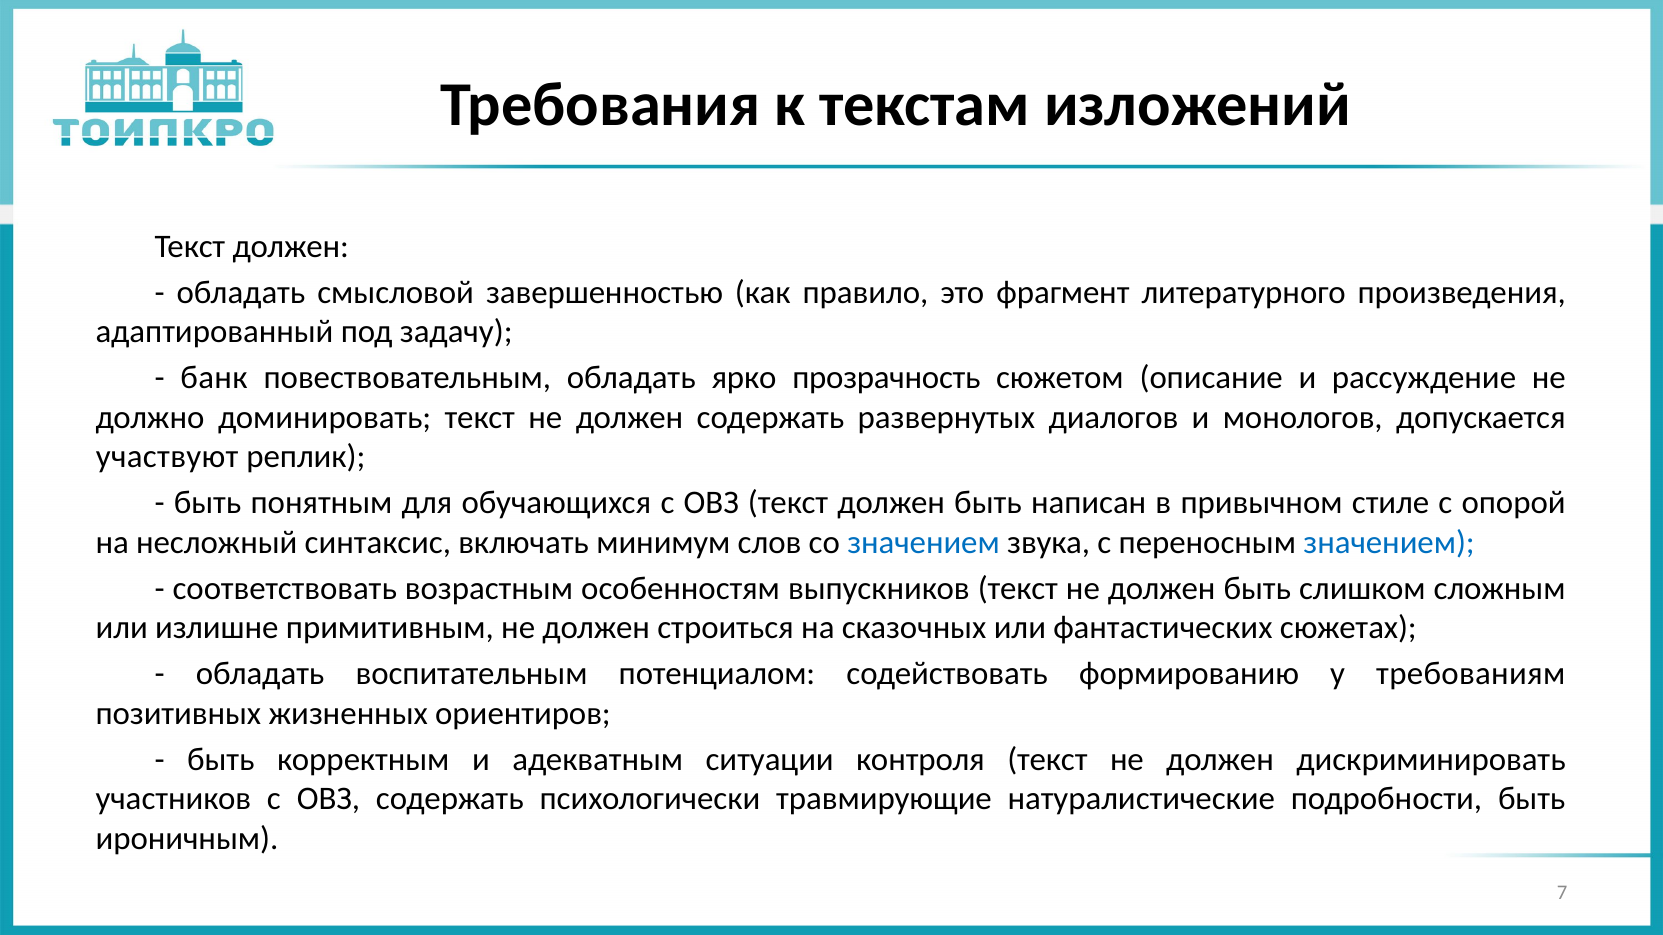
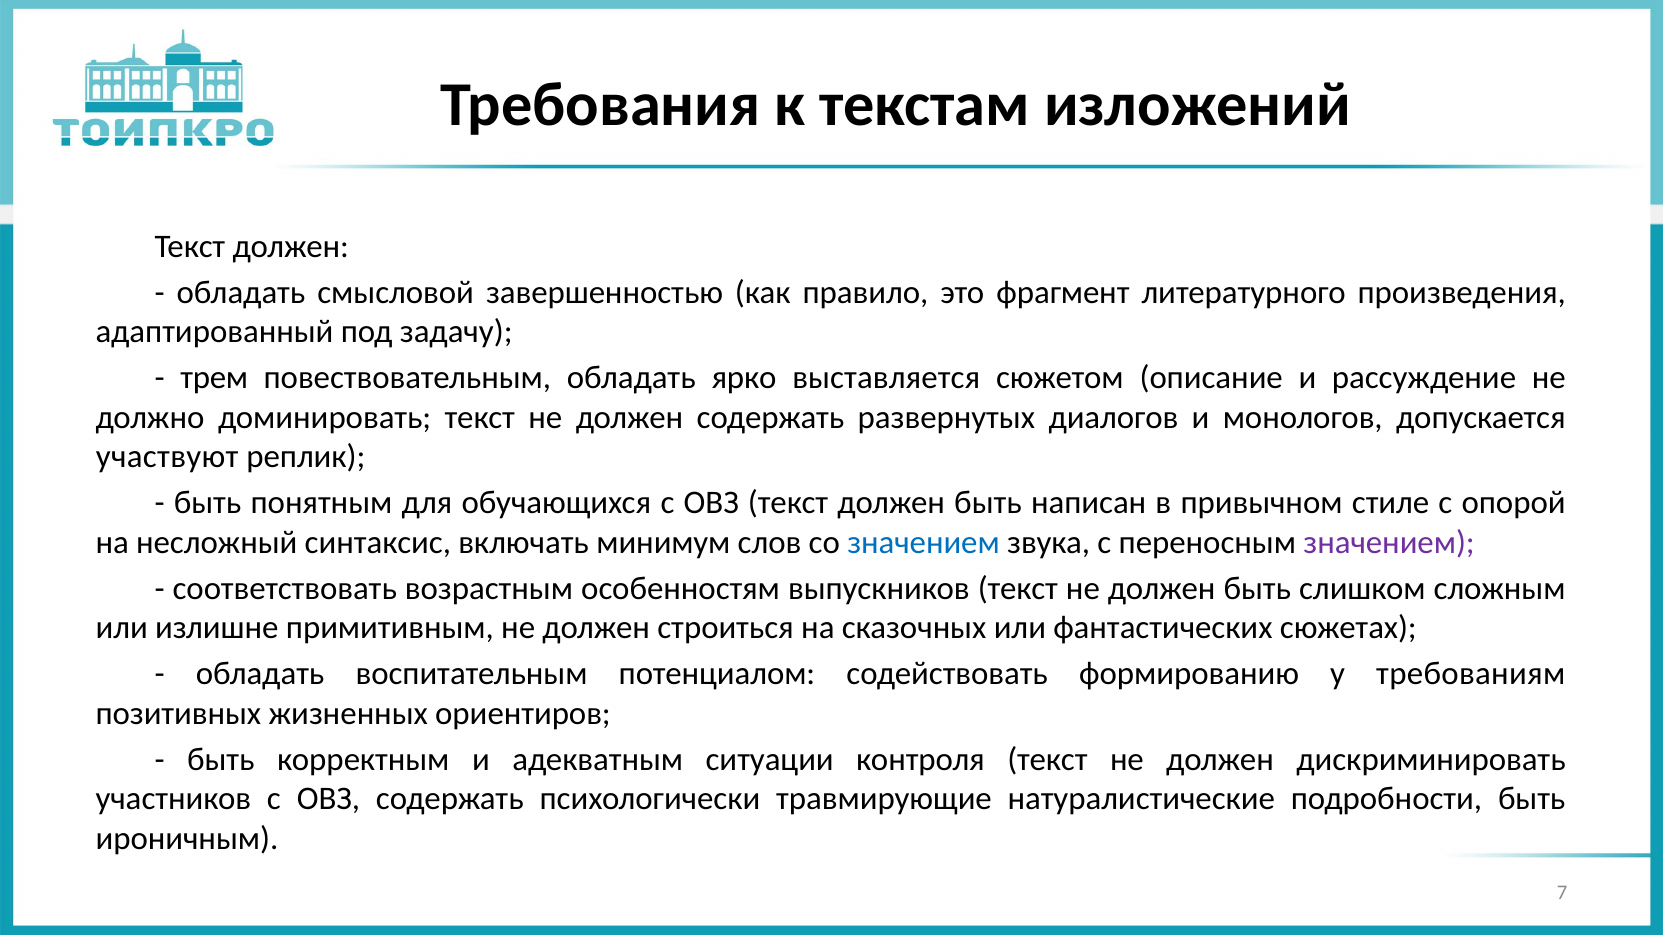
банк: банк -> трем
прозрачность: прозрачность -> выставляется
значением at (1389, 543) colour: blue -> purple
